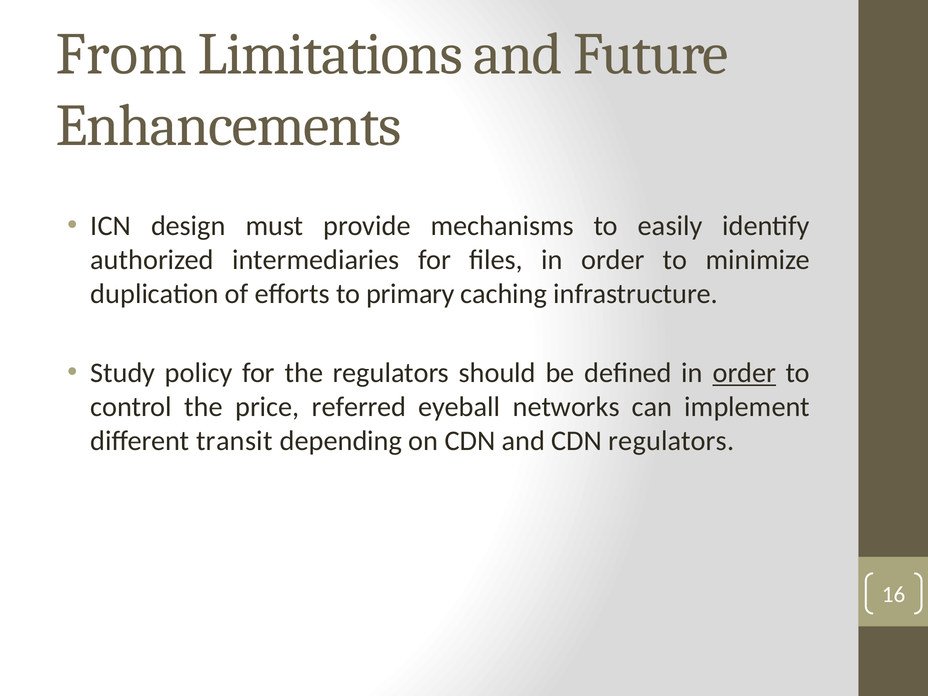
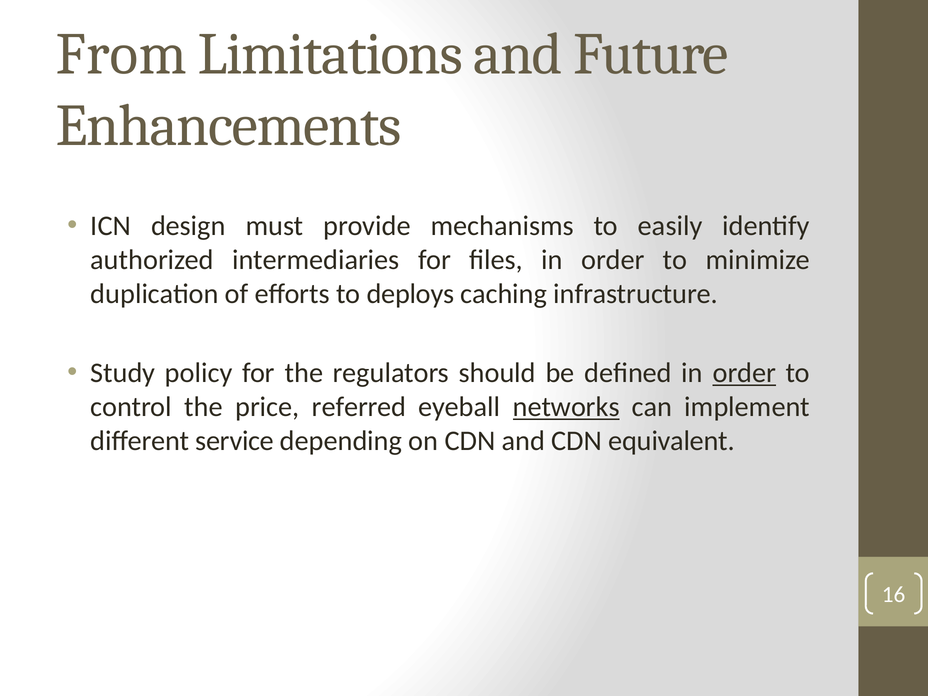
primary: primary -> deploys
networks underline: none -> present
transit: transit -> service
CDN regulators: regulators -> equivalent
